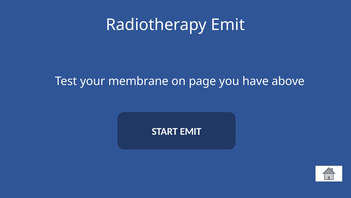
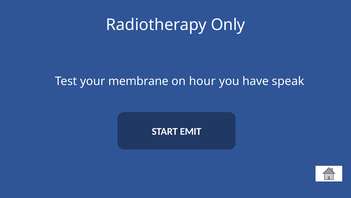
Radiotherapy Emit: Emit -> Only
page: page -> hour
above: above -> speak
